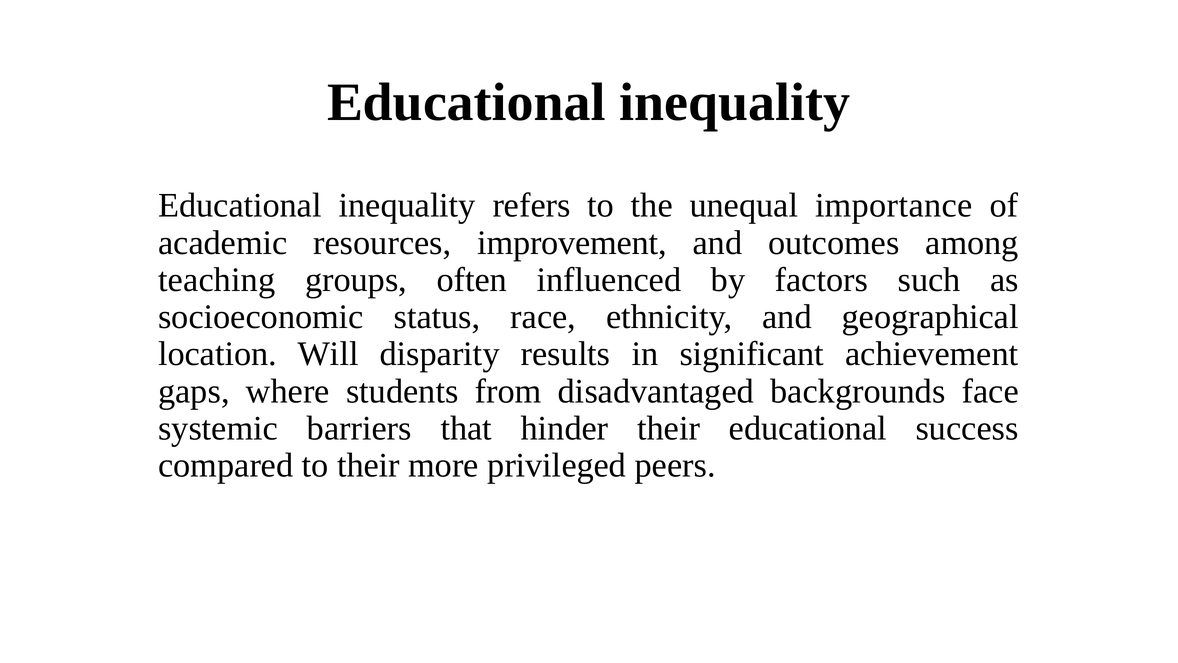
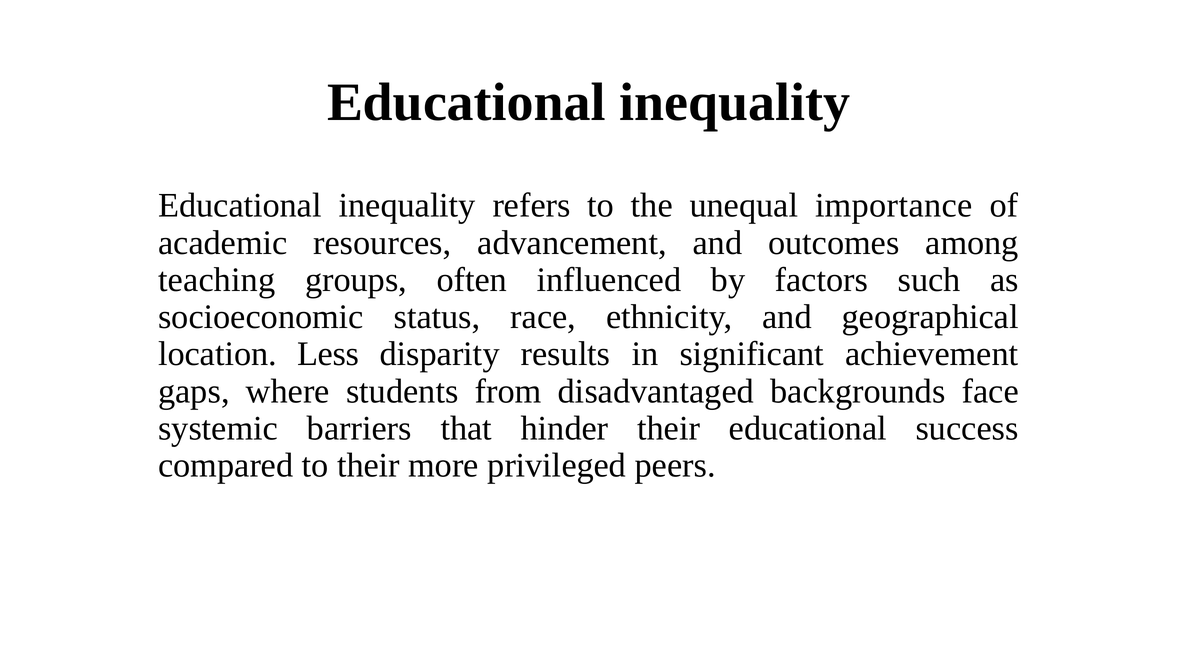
improvement: improvement -> advancement
Will: Will -> Less
